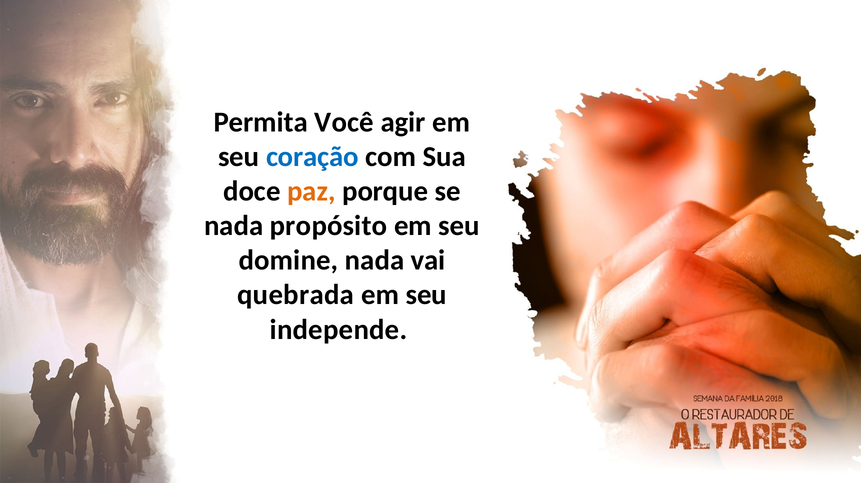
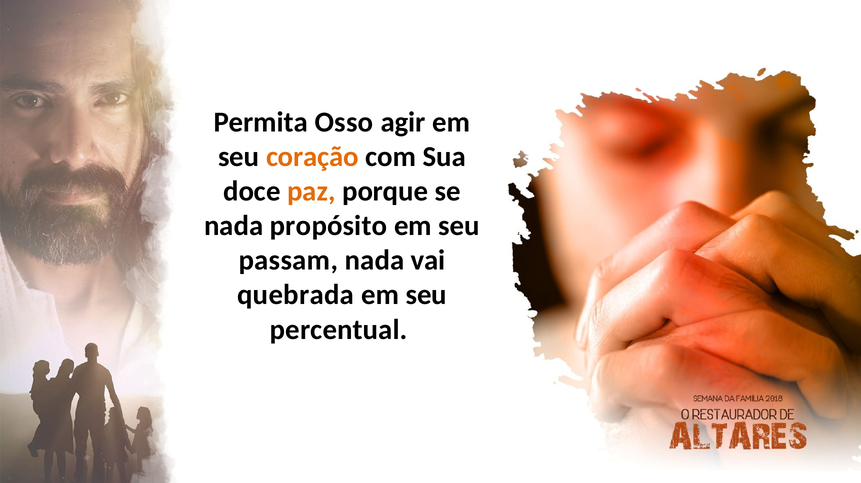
Você: Você -> Osso
coração colour: blue -> orange
domine: domine -> passam
independe: independe -> percentual
